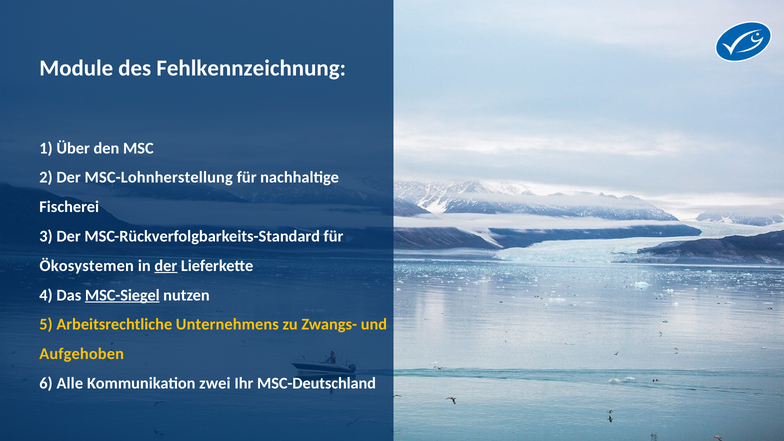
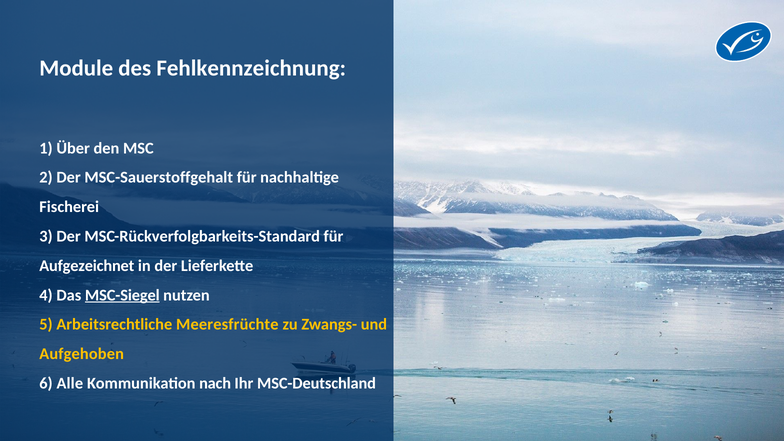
MSC-Lohnherstellung: MSC-Lohnherstellung -> MSC-Sauerstoffgehalt
Ökosystemen: Ökosystemen -> Aufgezeichnet
der at (166, 266) underline: present -> none
Unternehmens: Unternehmens -> Meeresfrüchte
zwei: zwei -> nach
